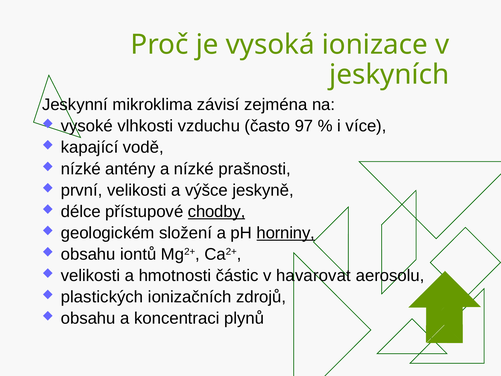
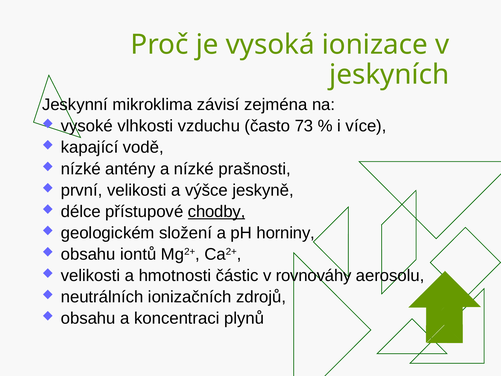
97: 97 -> 73
horniny underline: present -> none
havarovat: havarovat -> rovnováhy
plastických: plastických -> neutrálních
